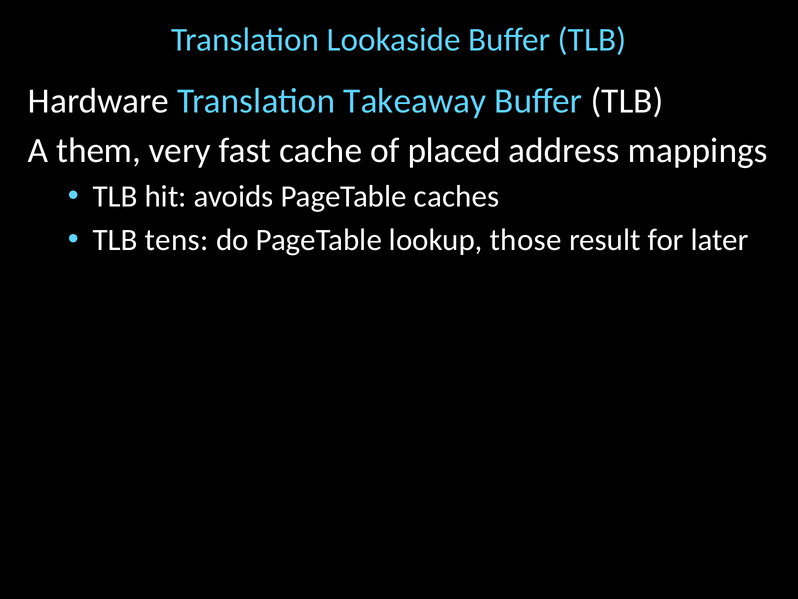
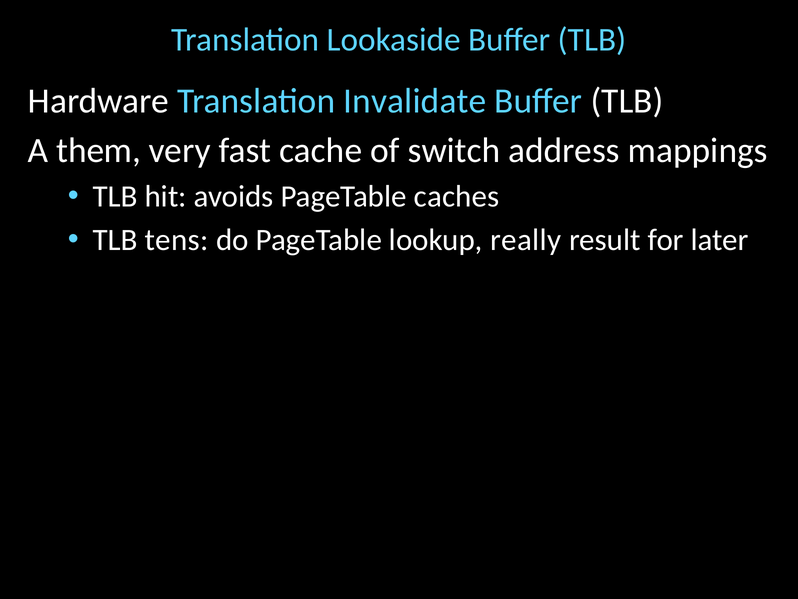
Takeaway: Takeaway -> Invalidate
placed: placed -> switch
those: those -> really
